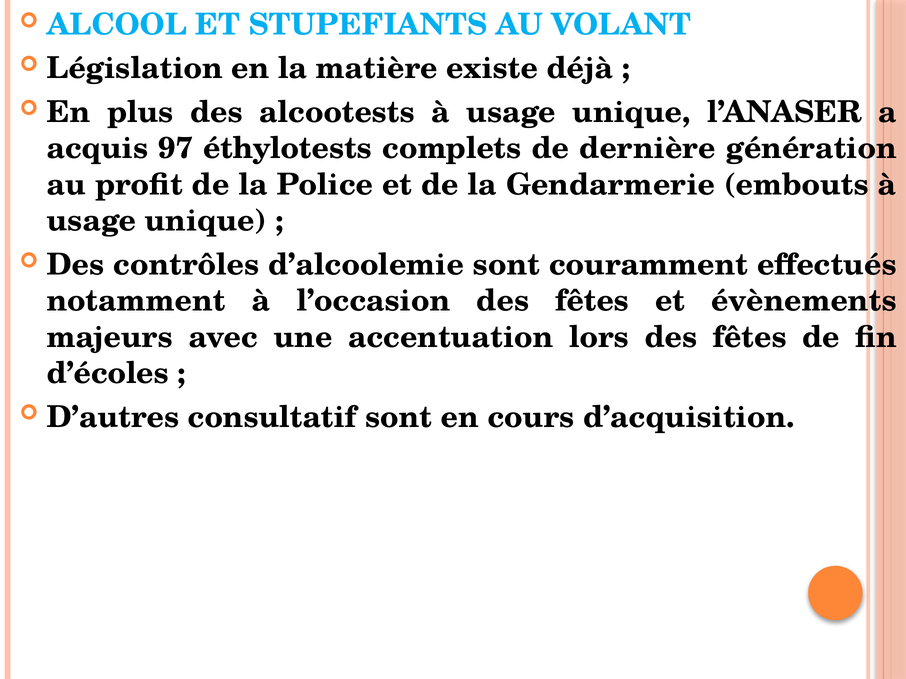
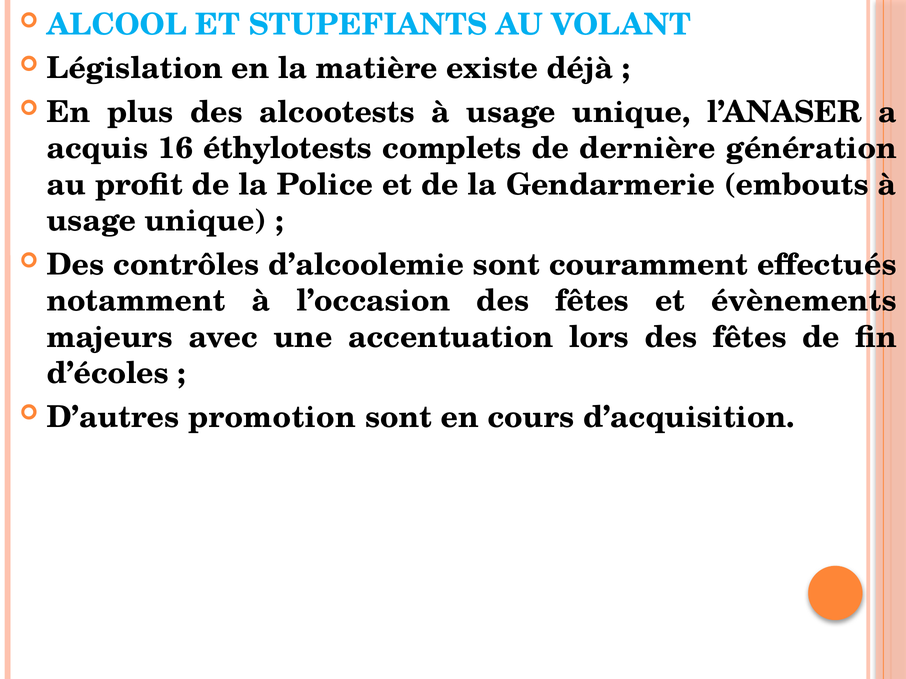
97: 97 -> 16
consultatif: consultatif -> promotion
